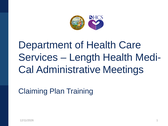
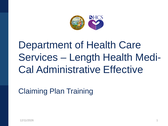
Meetings: Meetings -> Effective
